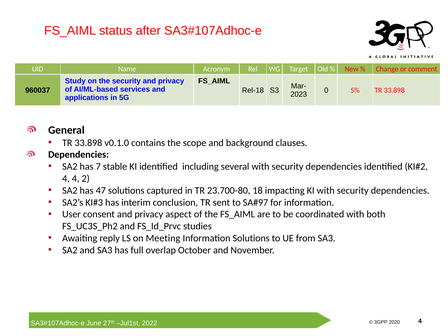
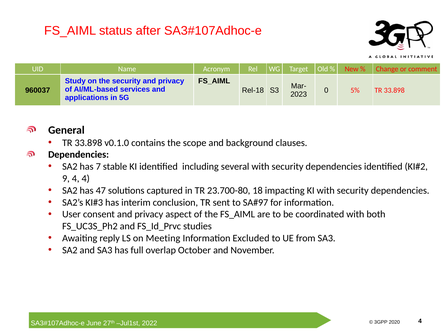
4 at (66, 179): 4 -> 9
4 2: 2 -> 4
Information Solutions: Solutions -> Excluded
